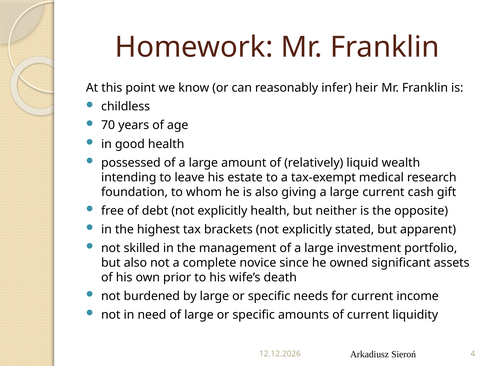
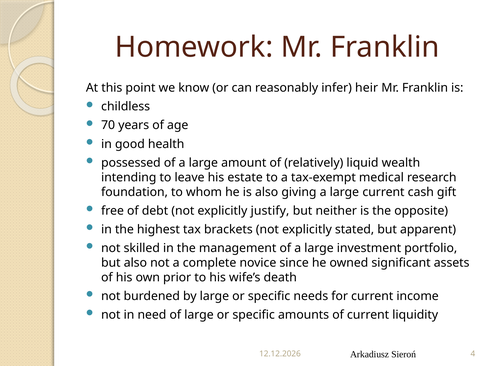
explicitly health: health -> justify
